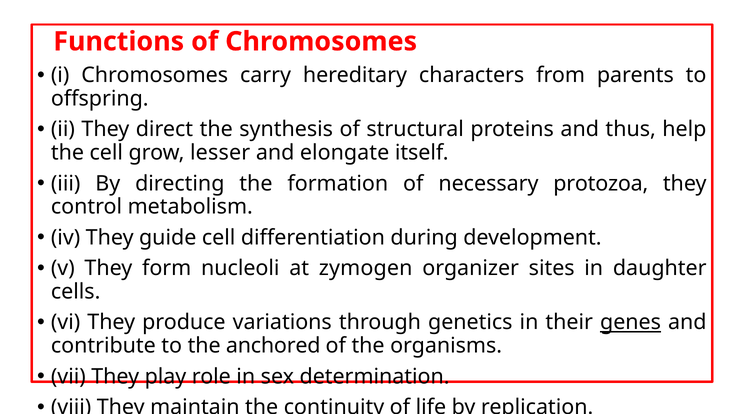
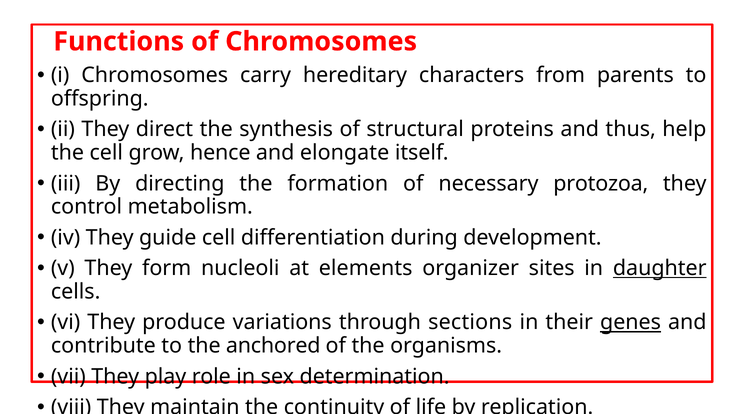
lesser: lesser -> hence
zymogen: zymogen -> elements
daughter underline: none -> present
genetics: genetics -> sections
